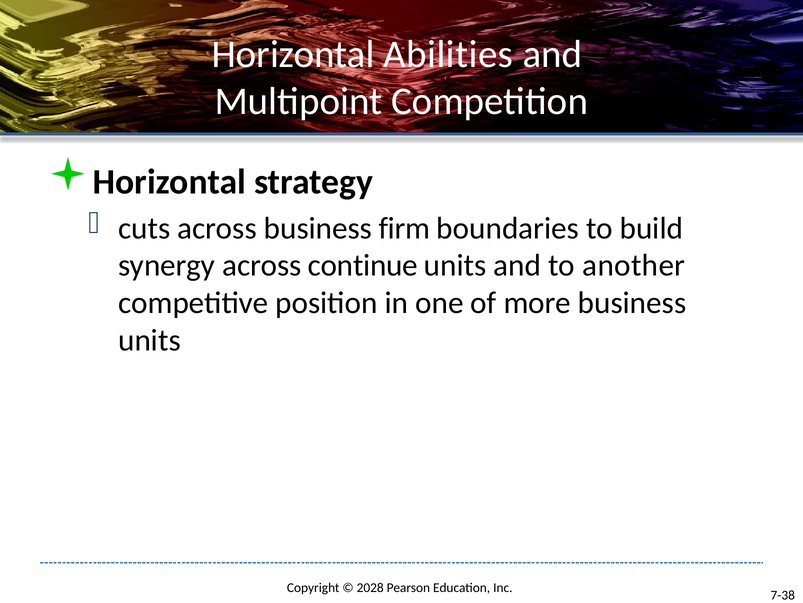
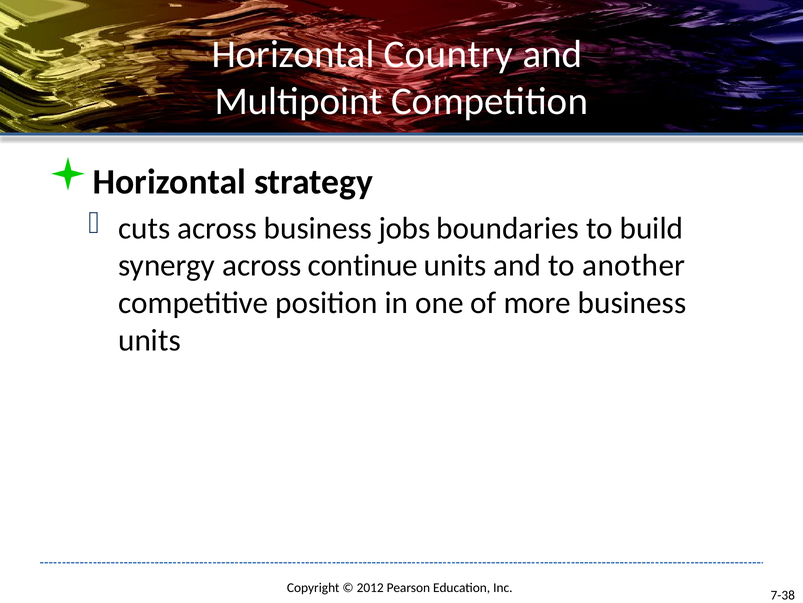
Abilities: Abilities -> Country
firm: firm -> jobs
2028: 2028 -> 2012
